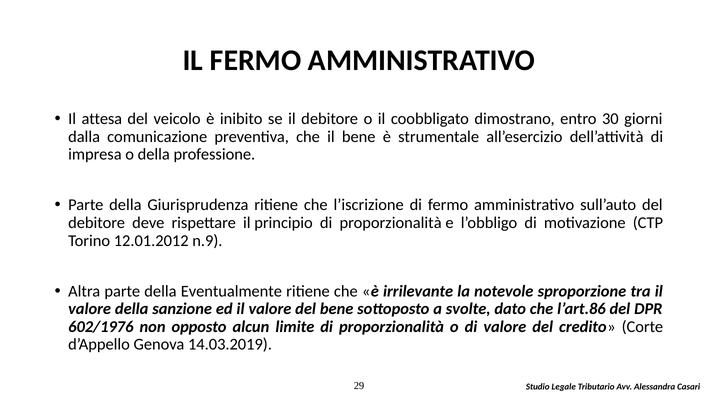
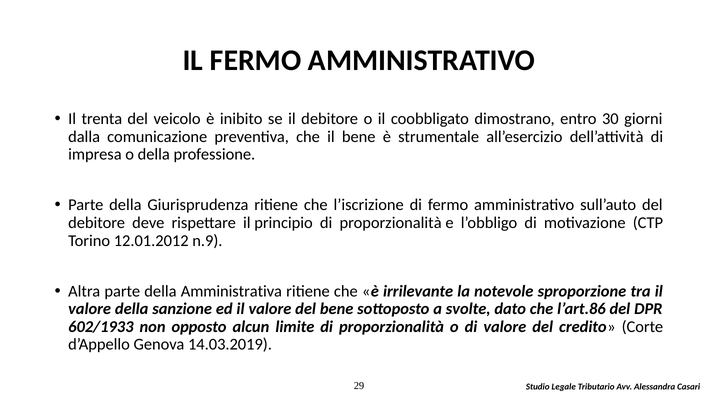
attesa: attesa -> trenta
Eventualmente: Eventualmente -> Amministrativa
602/1976: 602/1976 -> 602/1933
